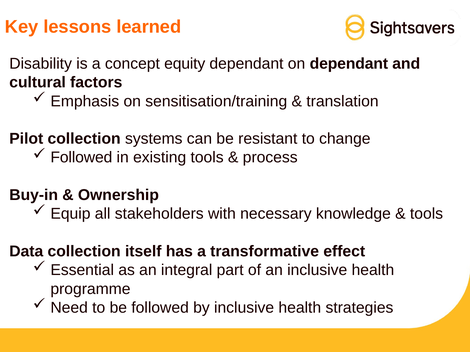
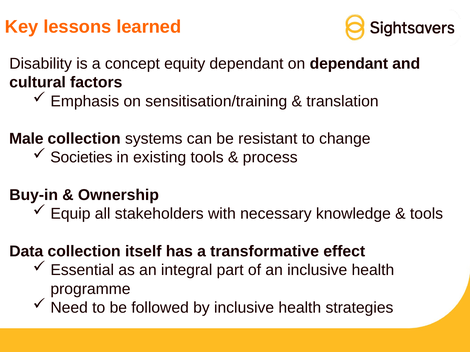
Pilot: Pilot -> Male
Followed at (81, 158): Followed -> Societies
